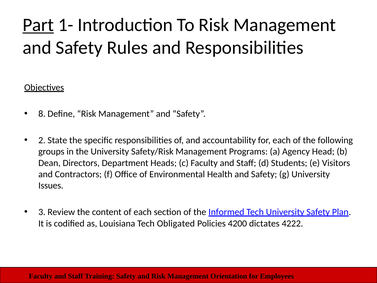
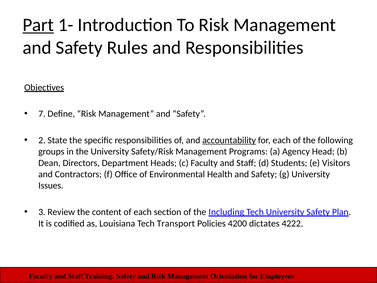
8: 8 -> 7
accountability underline: none -> present
Informed: Informed -> Including
Obligated: Obligated -> Transport
